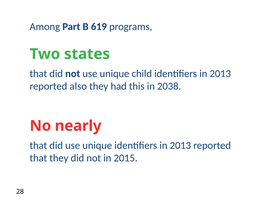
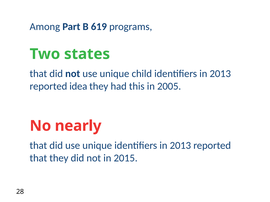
also: also -> idea
2038: 2038 -> 2005
